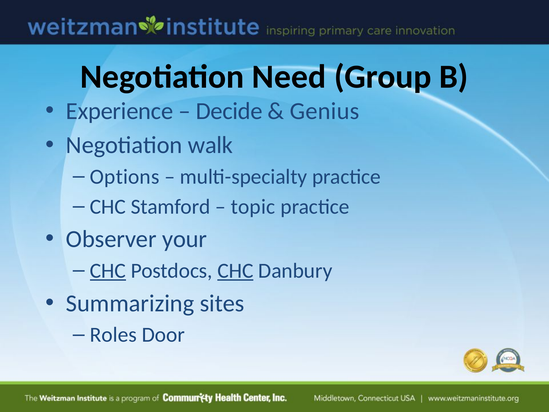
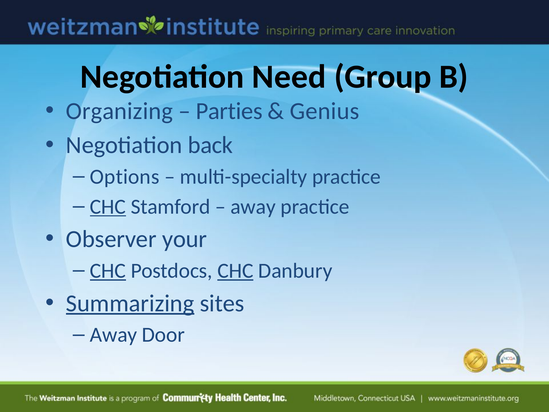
Experience: Experience -> Organizing
Decide: Decide -> Parties
walk: walk -> back
CHC at (108, 207) underline: none -> present
topic at (253, 207): topic -> away
Summarizing underline: none -> present
Roles at (113, 335): Roles -> Away
